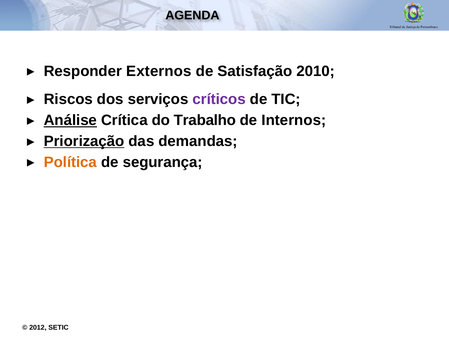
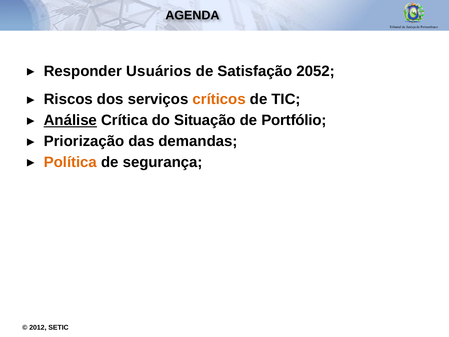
Externos: Externos -> Usuários
2010: 2010 -> 2052
críticos colour: purple -> orange
Trabalho: Trabalho -> Situação
Internos: Internos -> Portfólio
Priorização underline: present -> none
